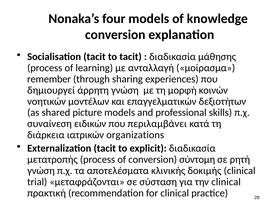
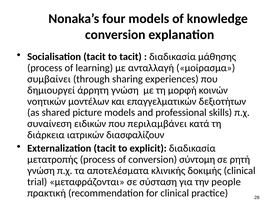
remember: remember -> συμβαίνει
organizations: organizations -> διασφαλίζουν
την clinical: clinical -> people
